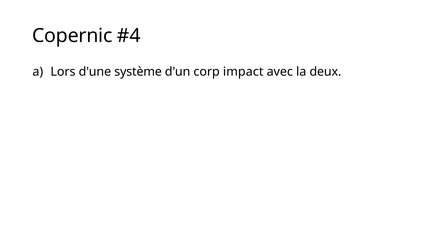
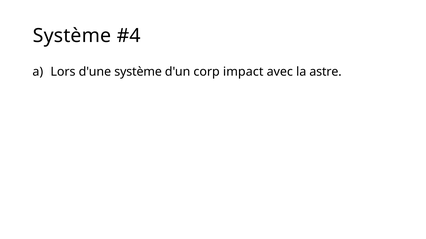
Copernic at (72, 36): Copernic -> Système
deux: deux -> astre
